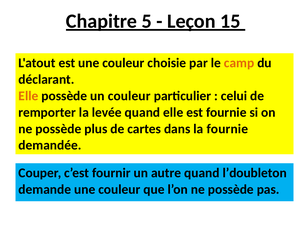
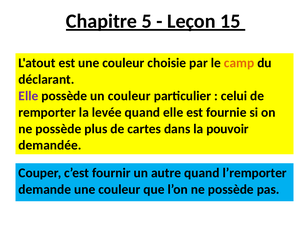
Elle at (28, 96) colour: orange -> purple
la fournie: fournie -> pouvoir
l’doubleton: l’doubleton -> l’remporter
